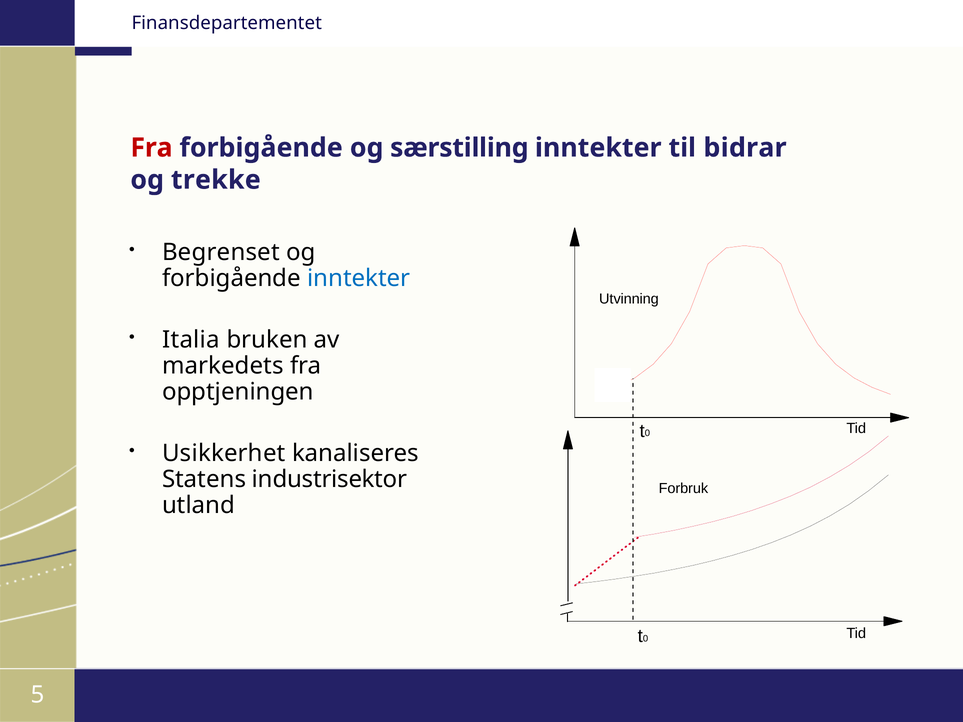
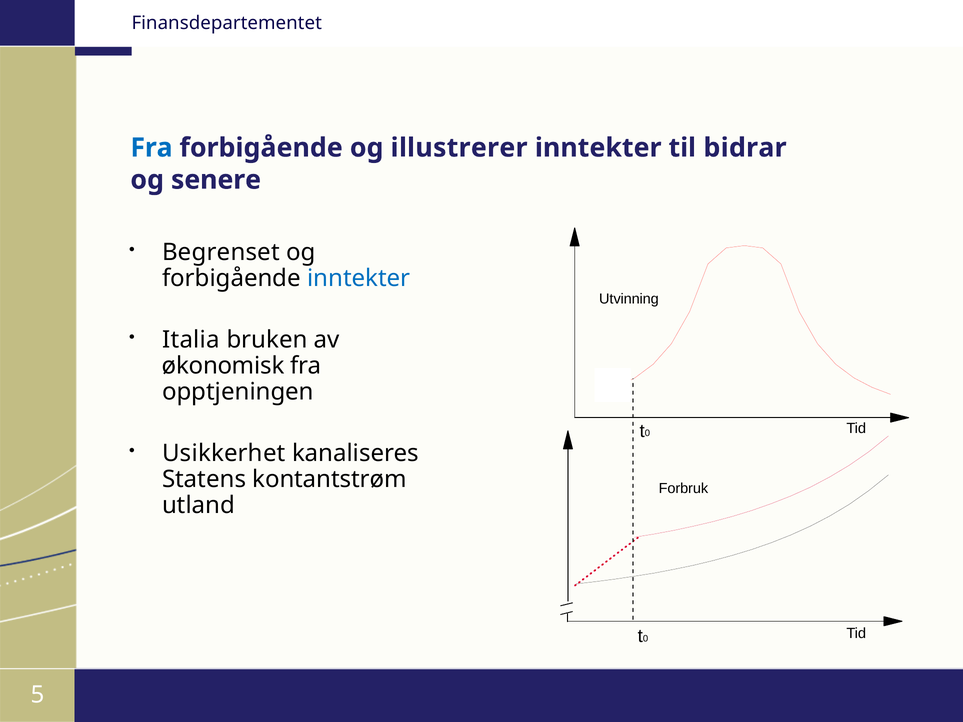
Fra at (151, 148) colour: red -> blue
særstilling: særstilling -> illustrerer
trekke: trekke -> senere
markedets: markedets -> økonomisk
industrisektor: industrisektor -> kontantstrøm
